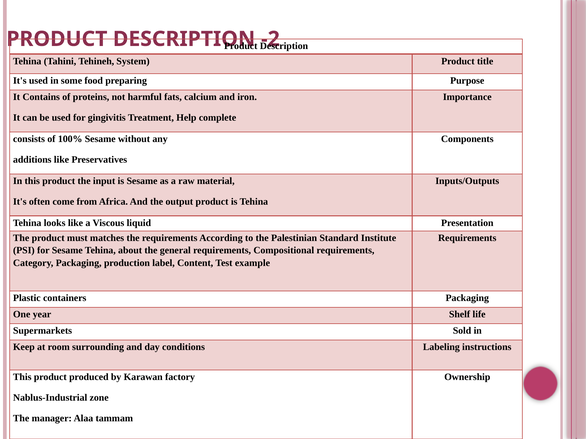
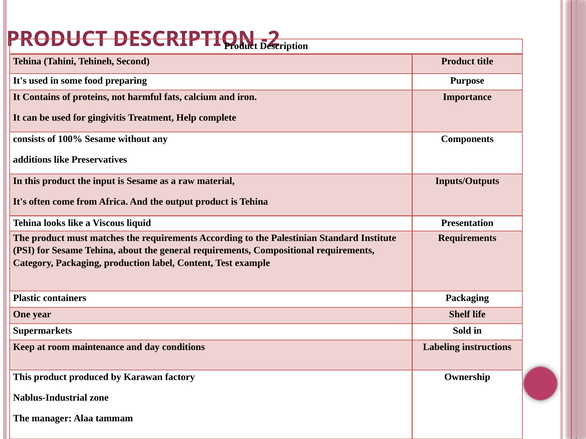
System: System -> Second
surrounding: surrounding -> maintenance
